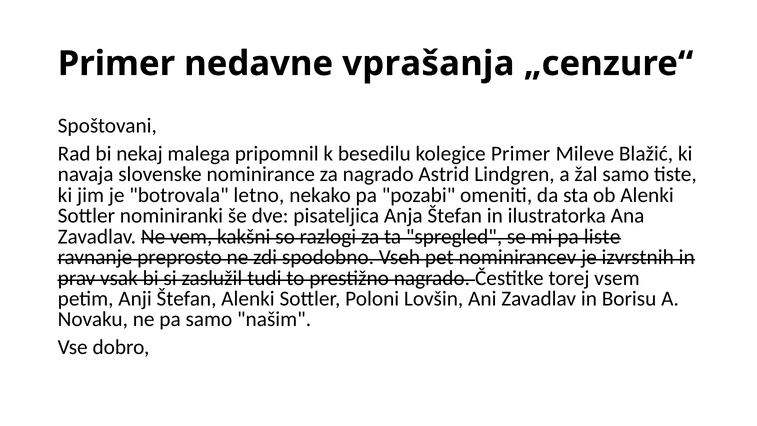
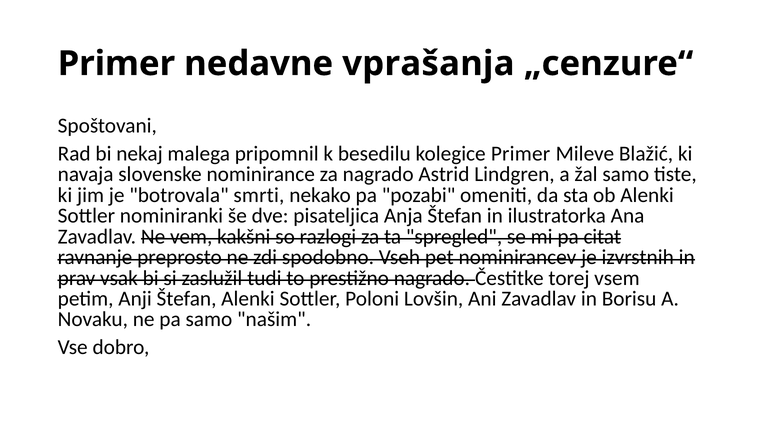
letno: letno -> smrti
liste: liste -> citat
